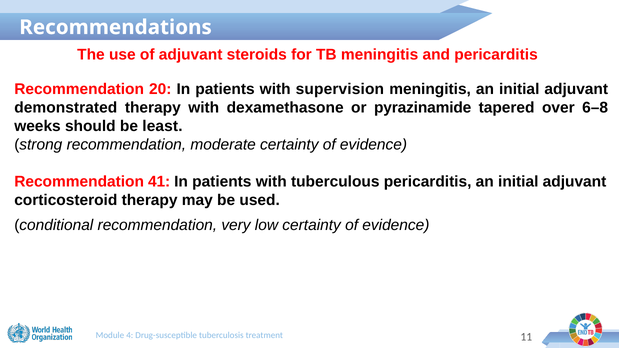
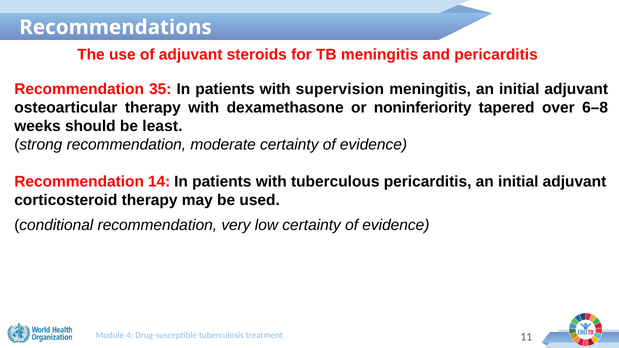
20: 20 -> 35
demonstrated: demonstrated -> osteoarticular
pyrazinamide: pyrazinamide -> noninferiority
41: 41 -> 14
